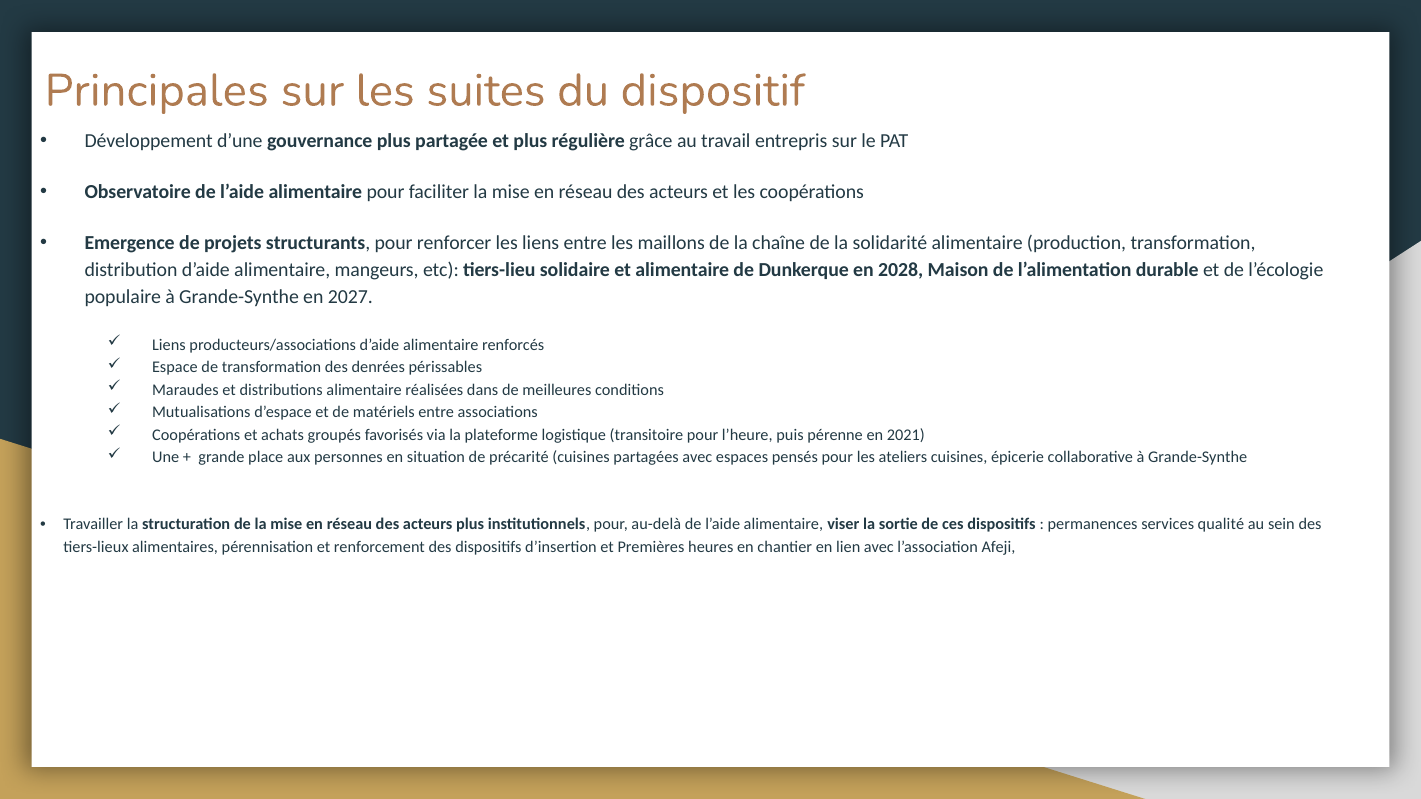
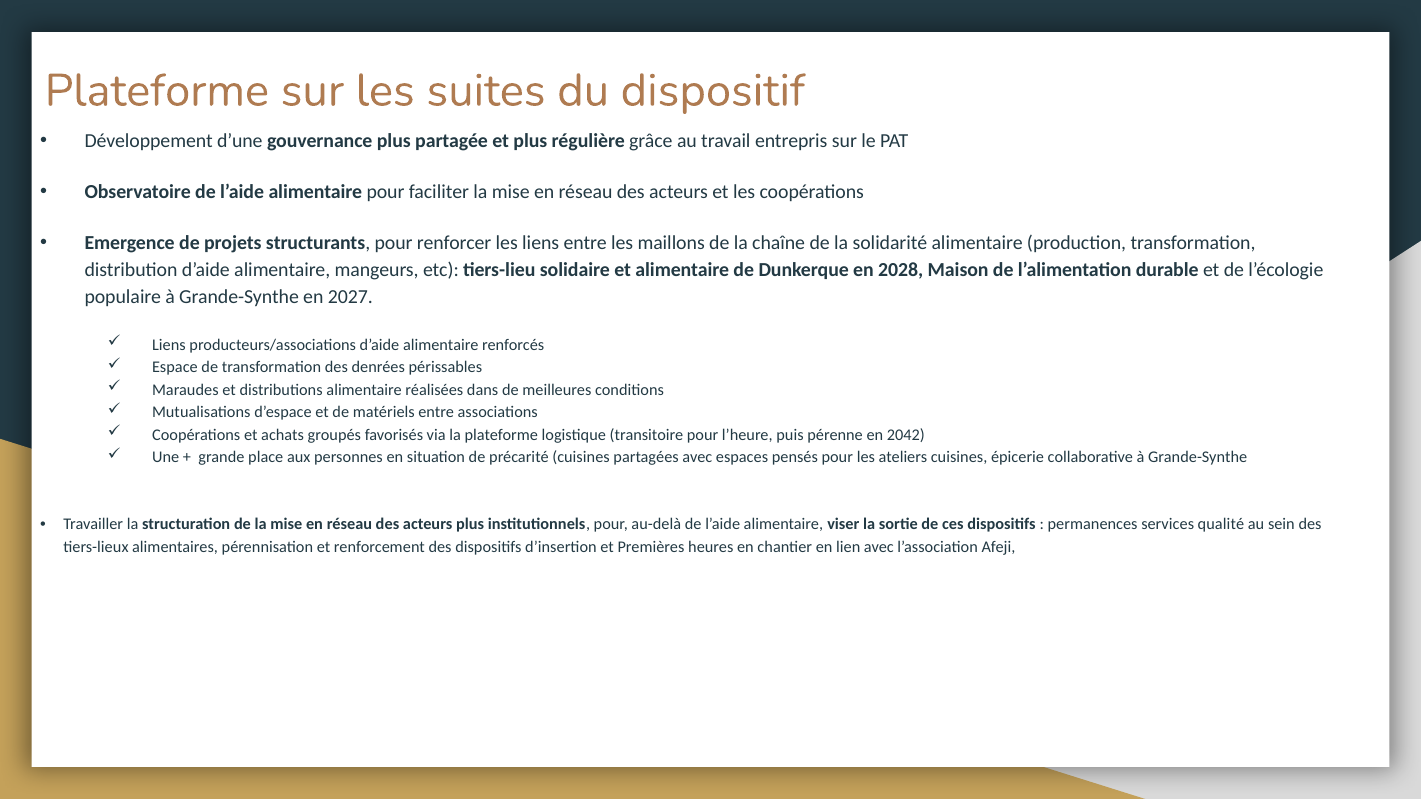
Principales at (157, 91): Principales -> Plateforme
2021: 2021 -> 2042
